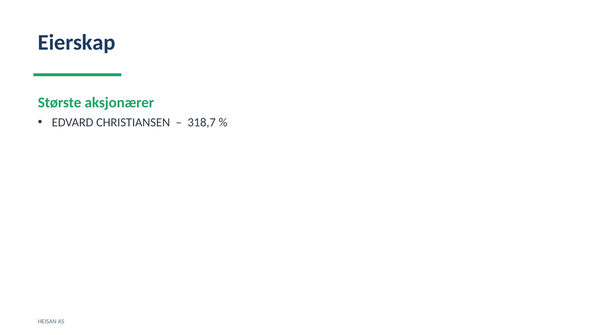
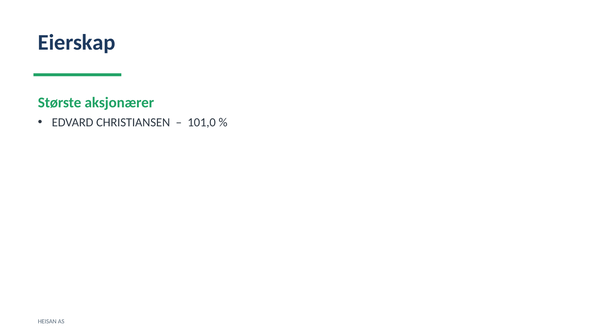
318,7: 318,7 -> 101,0
